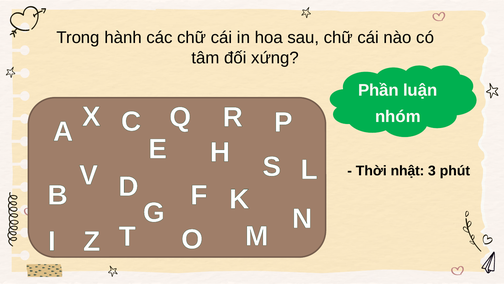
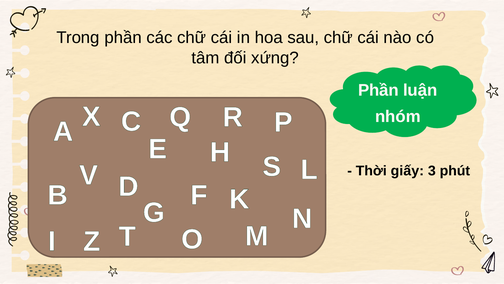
Trong hành: hành -> phần
nhật: nhật -> giấy
